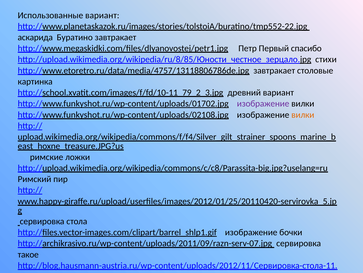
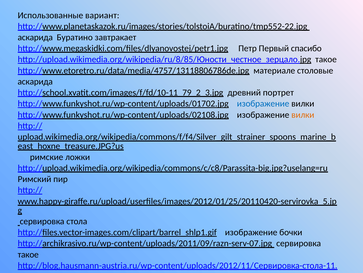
http://upload.wikimedia.org/wikipedia/ru/8/85/Юности_честное_зерцало.jpg стихи: стихи -> такое
http://www.etoretro.ru/data/media/4757/13118806786de.jpg завтракает: завтракает -> материале
картинка at (35, 81): картинка -> аскарида
древний вариант: вариант -> портрет
изображение at (263, 103) colour: purple -> blue
